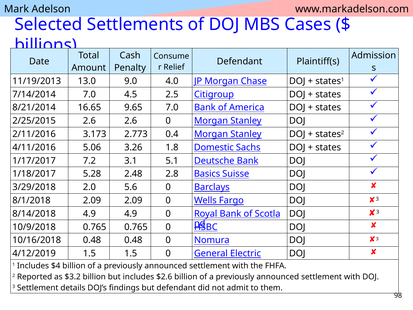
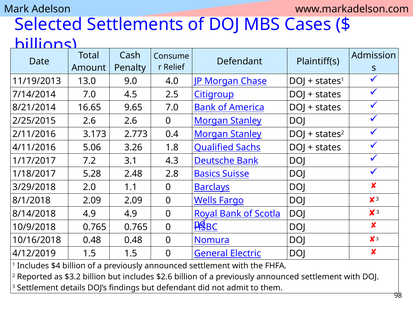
Domestic: Domestic -> Qualified
5.1: 5.1 -> 4.3
5.6: 5.6 -> 1.1
